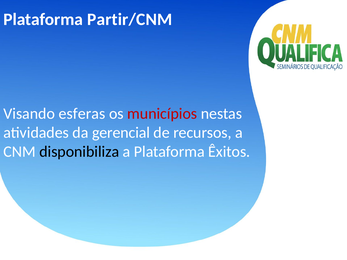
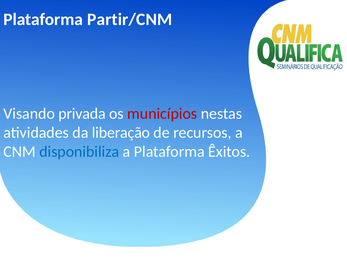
esferas: esferas -> privada
gerencial: gerencial -> liberação
disponibiliza colour: black -> blue
